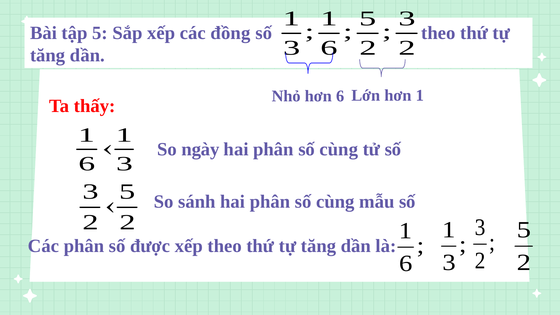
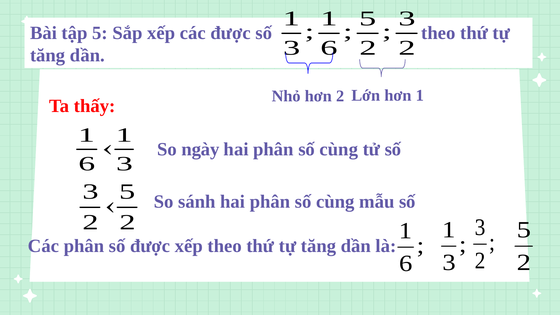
các đồng: đồng -> được
hơn 6: 6 -> 2
